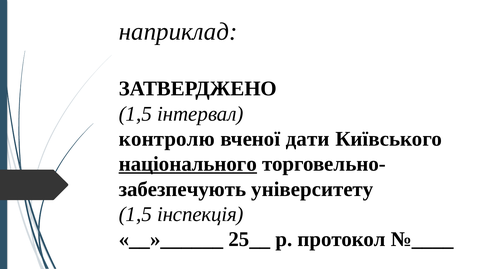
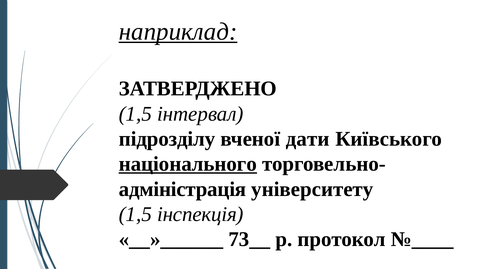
наприклад underline: none -> present
контролю: контролю -> підрозділу
забезпечують: забезпечують -> адміністрація
25__: 25__ -> 73__
